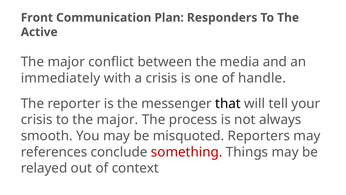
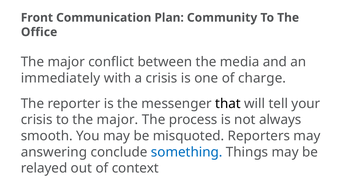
Responders: Responders -> Community
Active: Active -> Office
handle: handle -> charge
references: references -> answering
something colour: red -> blue
